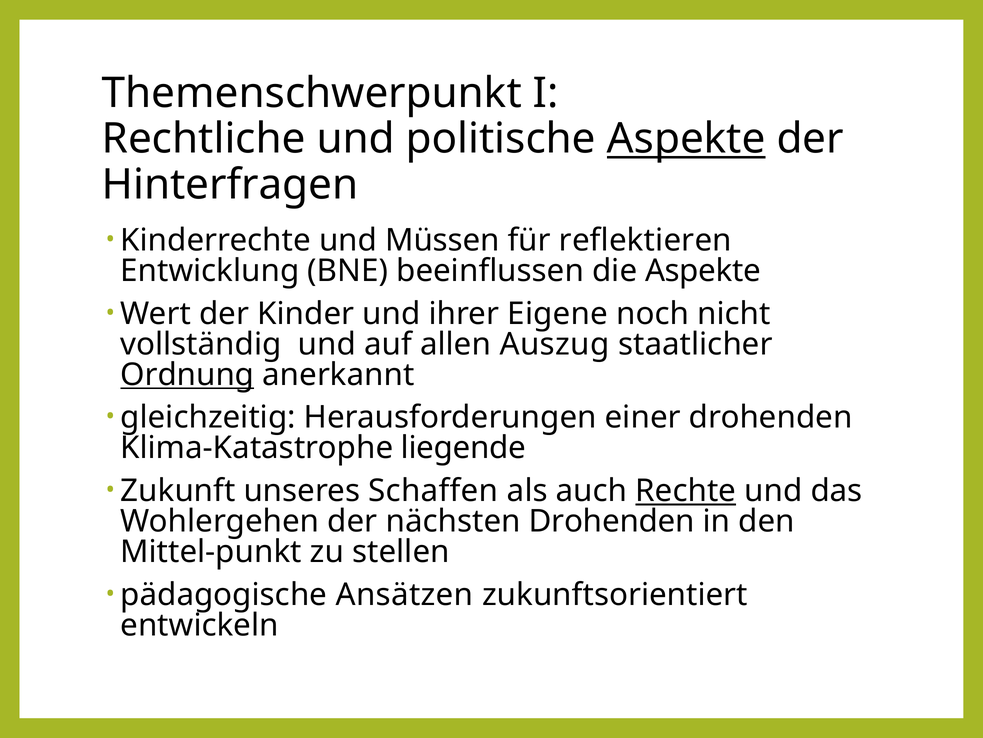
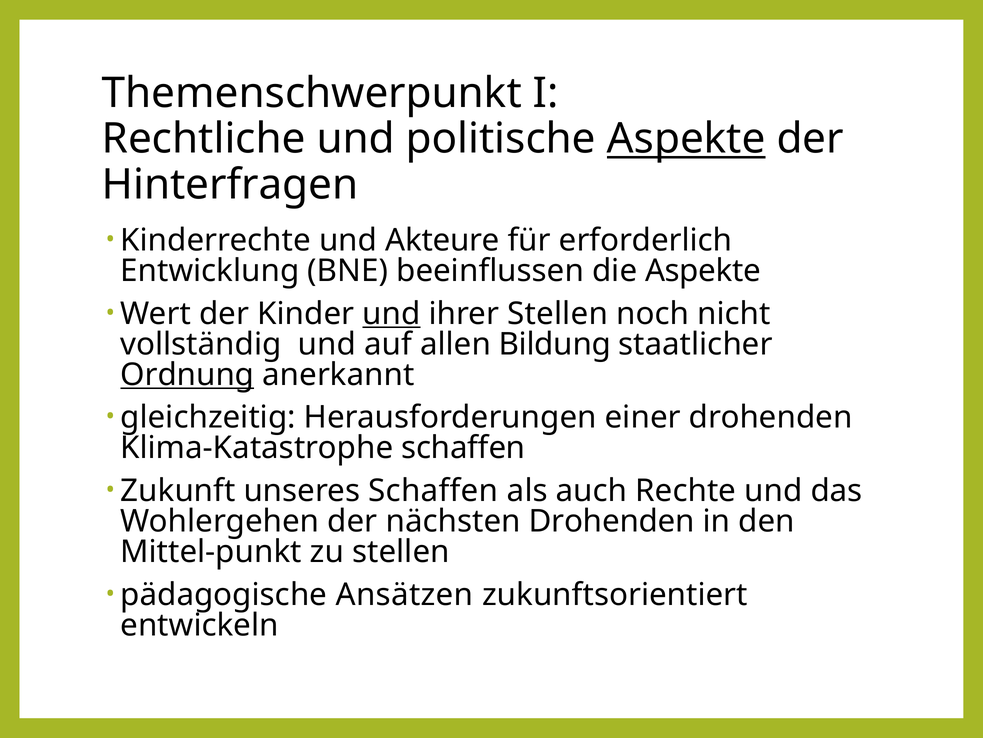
Müssen: Müssen -> Akteure
reflektieren: reflektieren -> erforderlich
und at (391, 313) underline: none -> present
ihrer Eigene: Eigene -> Stellen
Auszug: Auszug -> Bildung
Klima-Katastrophe liegende: liegende -> schaffen
Rechte underline: present -> none
